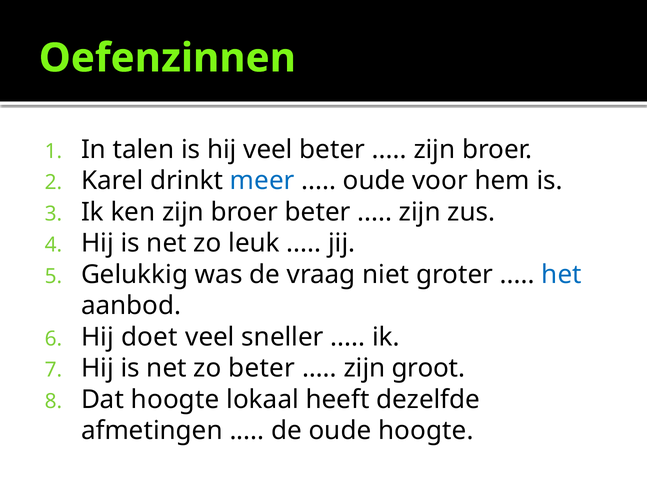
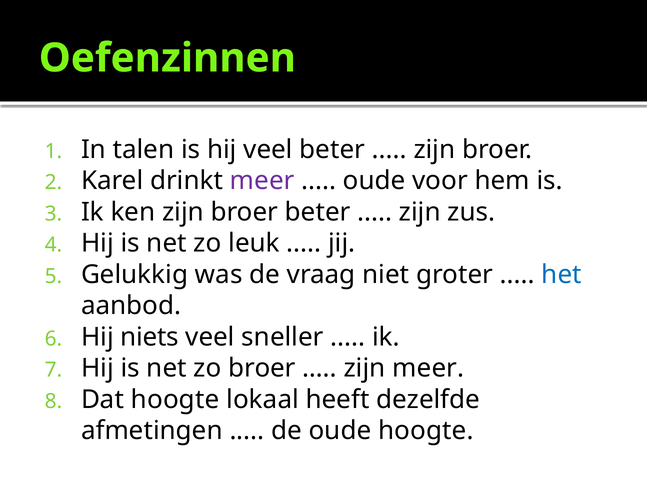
meer at (262, 181) colour: blue -> purple
doet: doet -> niets
zo beter: beter -> broer
zijn groot: groot -> meer
